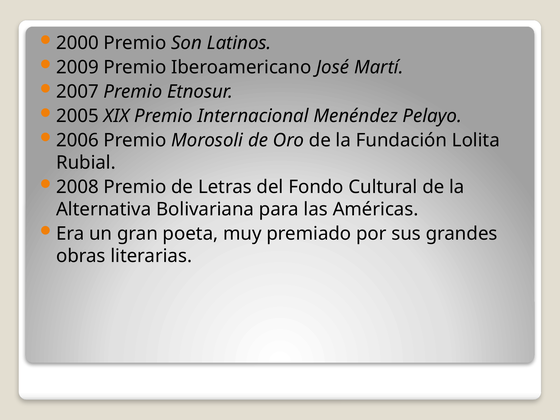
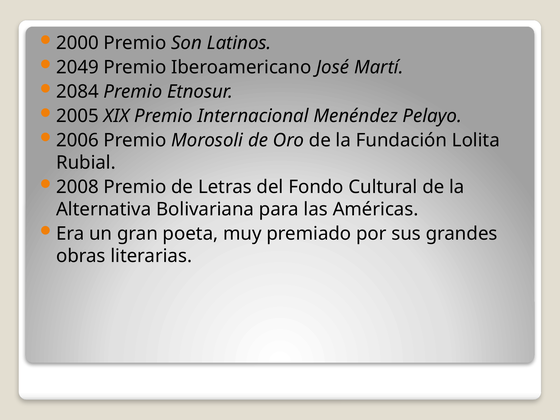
2009: 2009 -> 2049
2007: 2007 -> 2084
